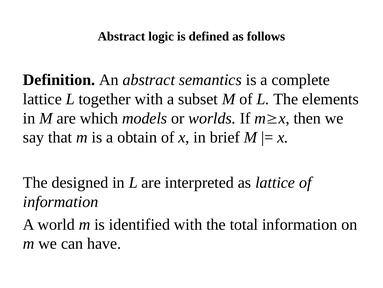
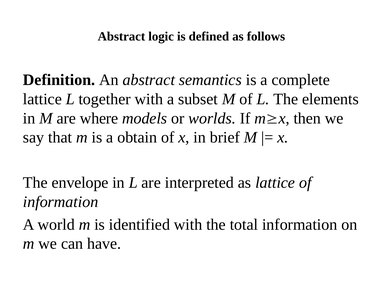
which: which -> where
designed: designed -> envelope
